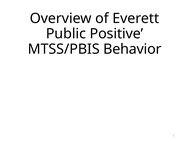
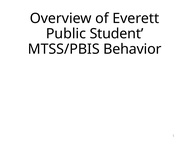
Positive: Positive -> Student
